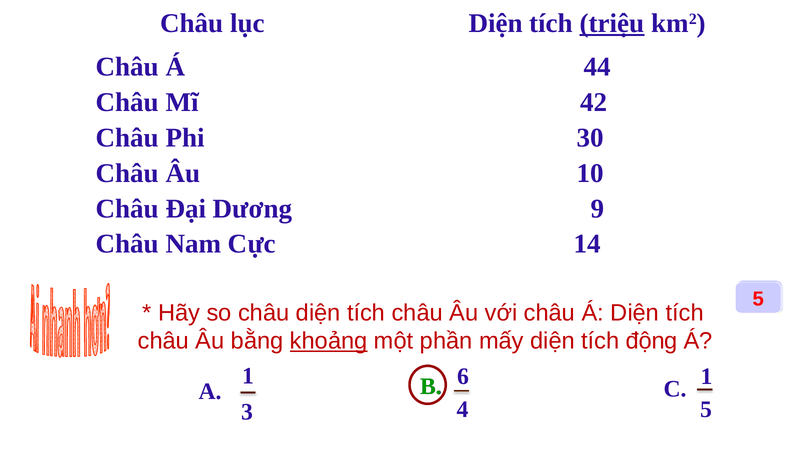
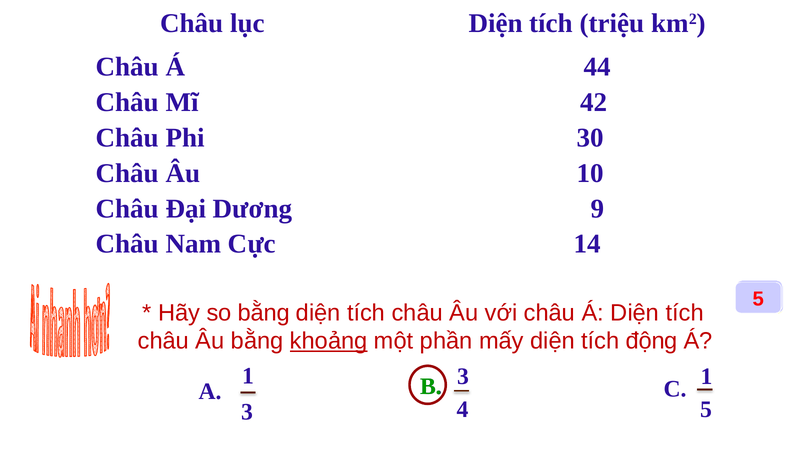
triệu underline: present -> none
so châu: châu -> bằng
6 at (463, 377): 6 -> 3
